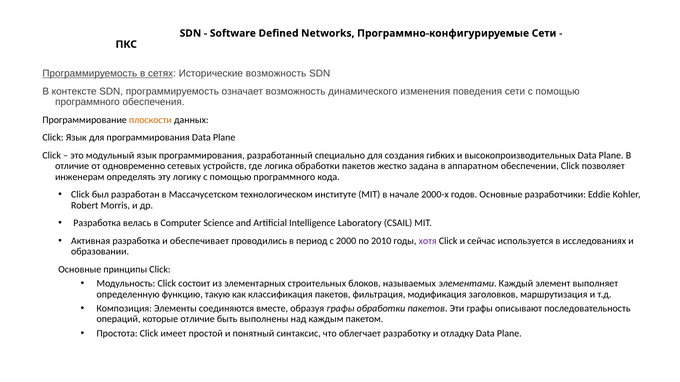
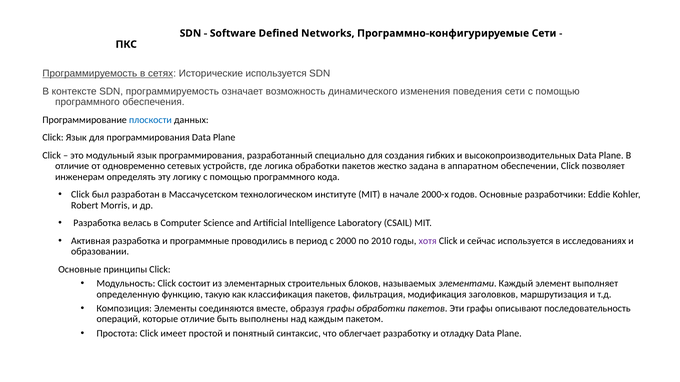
Исторические возможность: возможность -> используется
плоскости colour: orange -> blue
обеспечивает: обеспечивает -> программные
